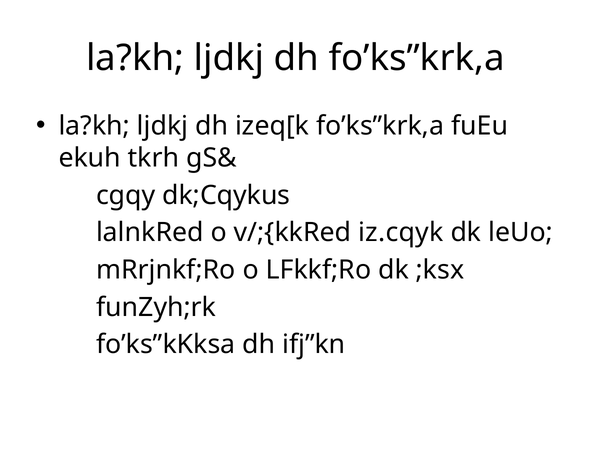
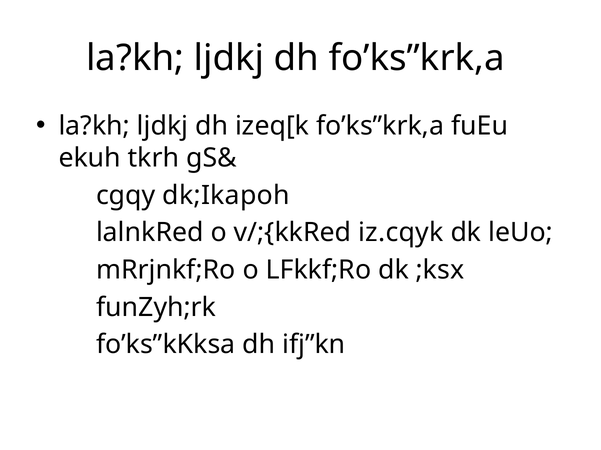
dk;Cqykus: dk;Cqykus -> dk;Ikapoh
